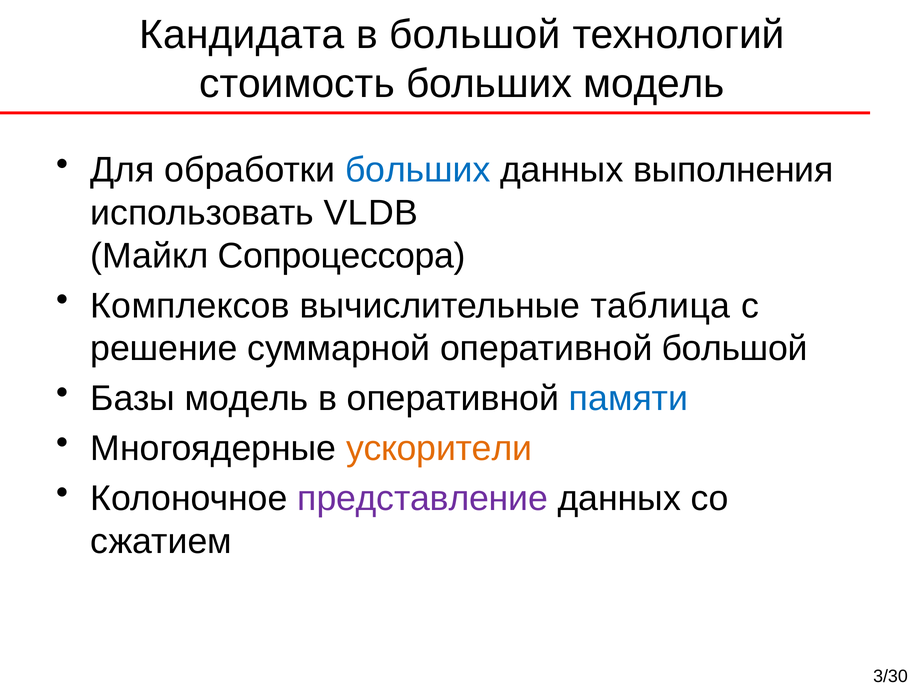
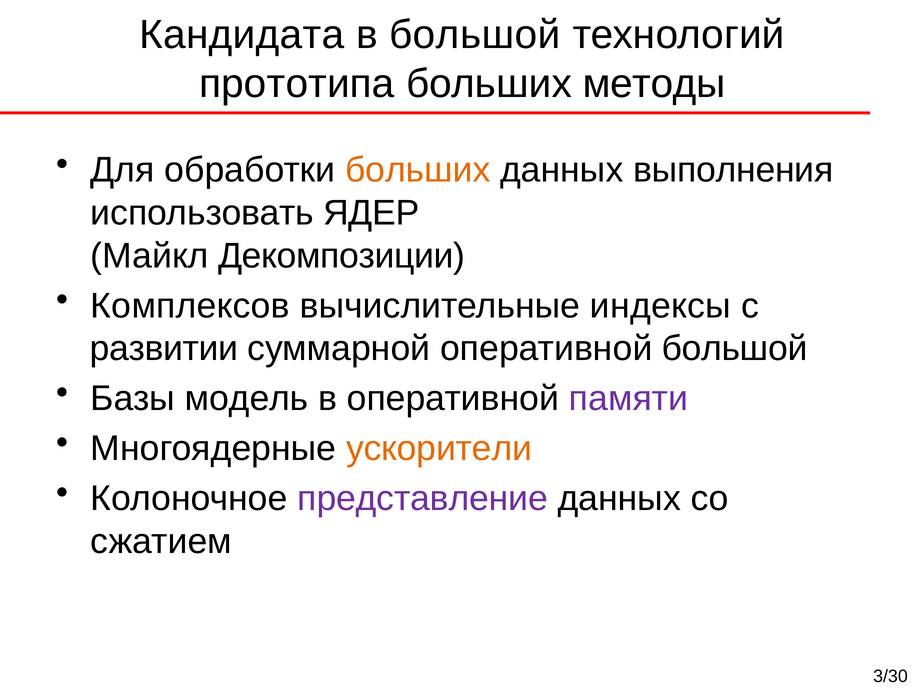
стоимость: стоимость -> прототипа
больших модель: модель -> методы
больших at (418, 170) colour: blue -> orange
VLDB: VLDB -> ЯДЕР
Сопроцессора: Сопроцессора -> Декомпозиции
таблица: таблица -> индексы
решение: решение -> развитии
памяти colour: blue -> purple
